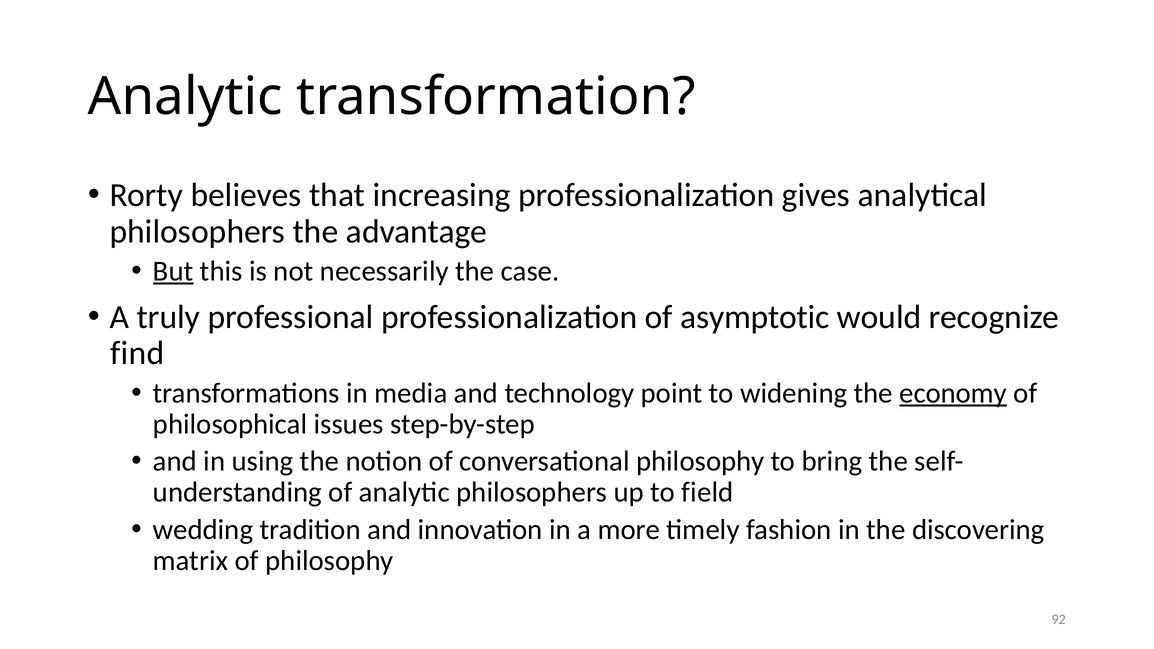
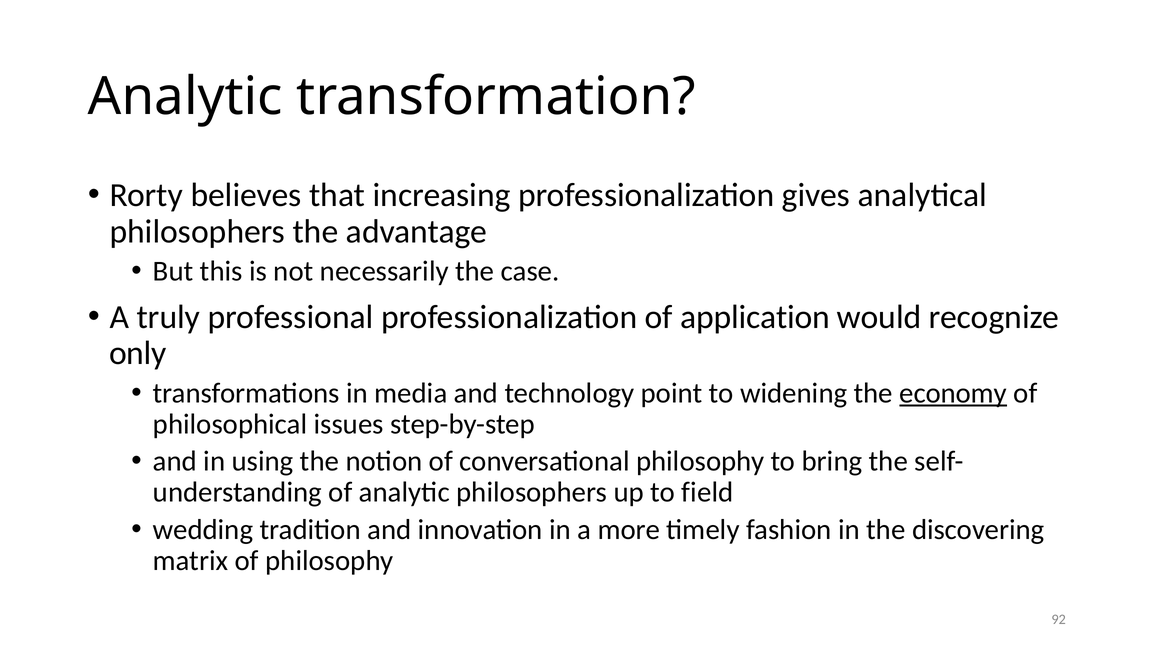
But underline: present -> none
asymptotic: asymptotic -> application
find: find -> only
